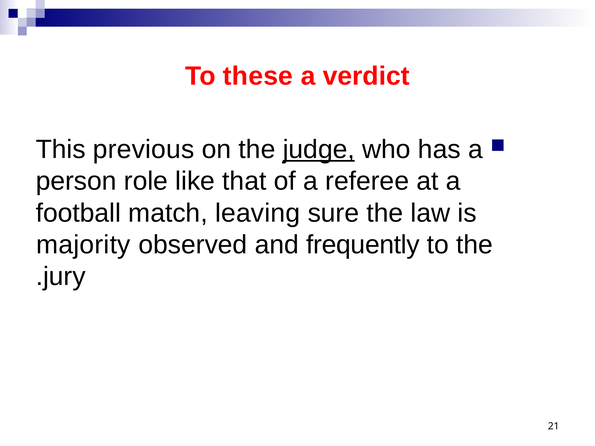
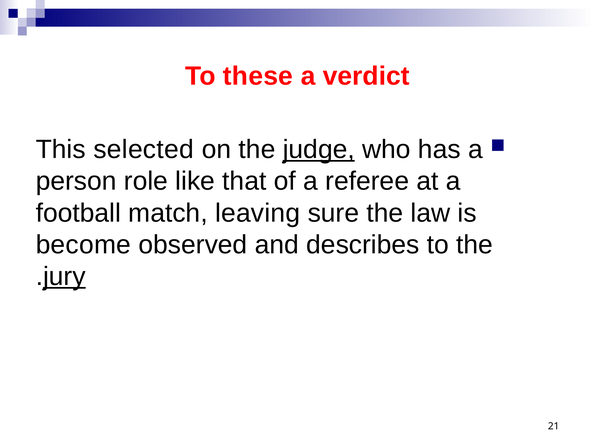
previous: previous -> selected
majority: majority -> become
frequently: frequently -> describes
jury underline: none -> present
